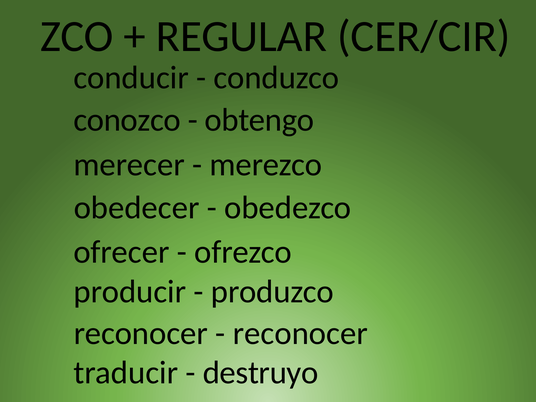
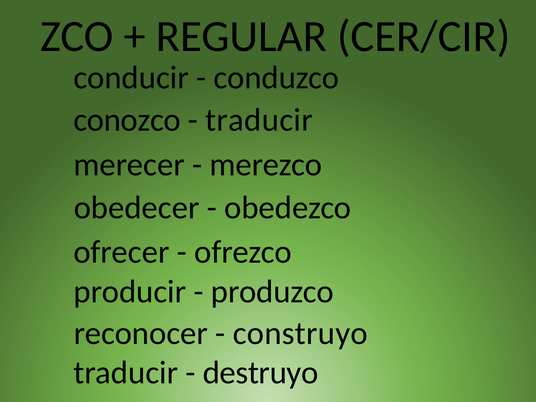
obtengo at (259, 120): obtengo -> traducir
reconocer at (300, 333): reconocer -> construyo
